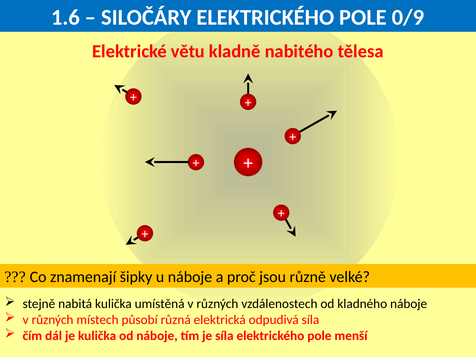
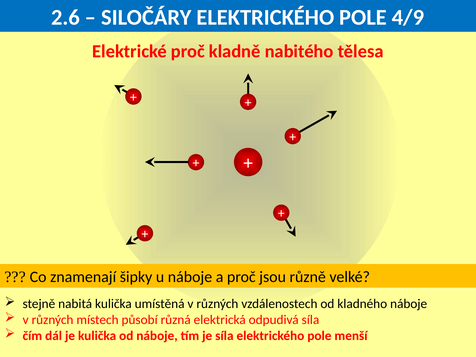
1.6: 1.6 -> 2.6
0/9: 0/9 -> 4/9
Elektrické větu: větu -> proč
